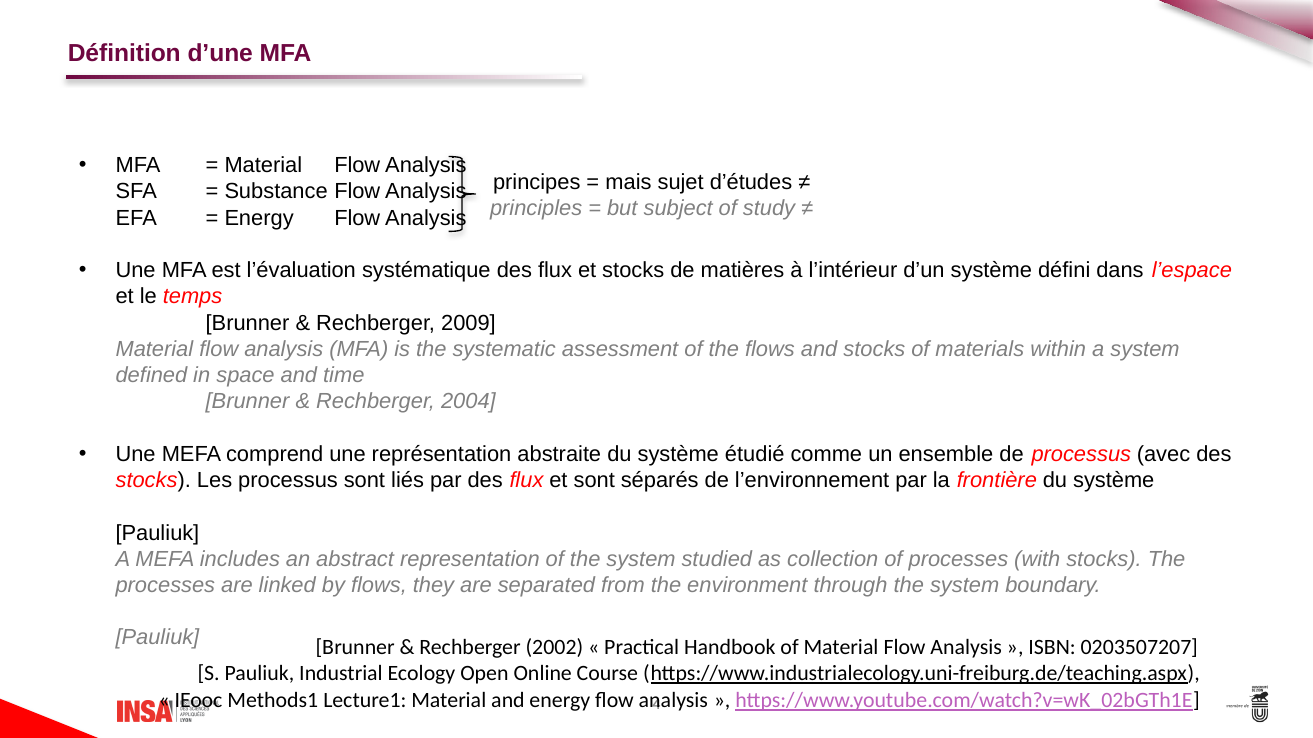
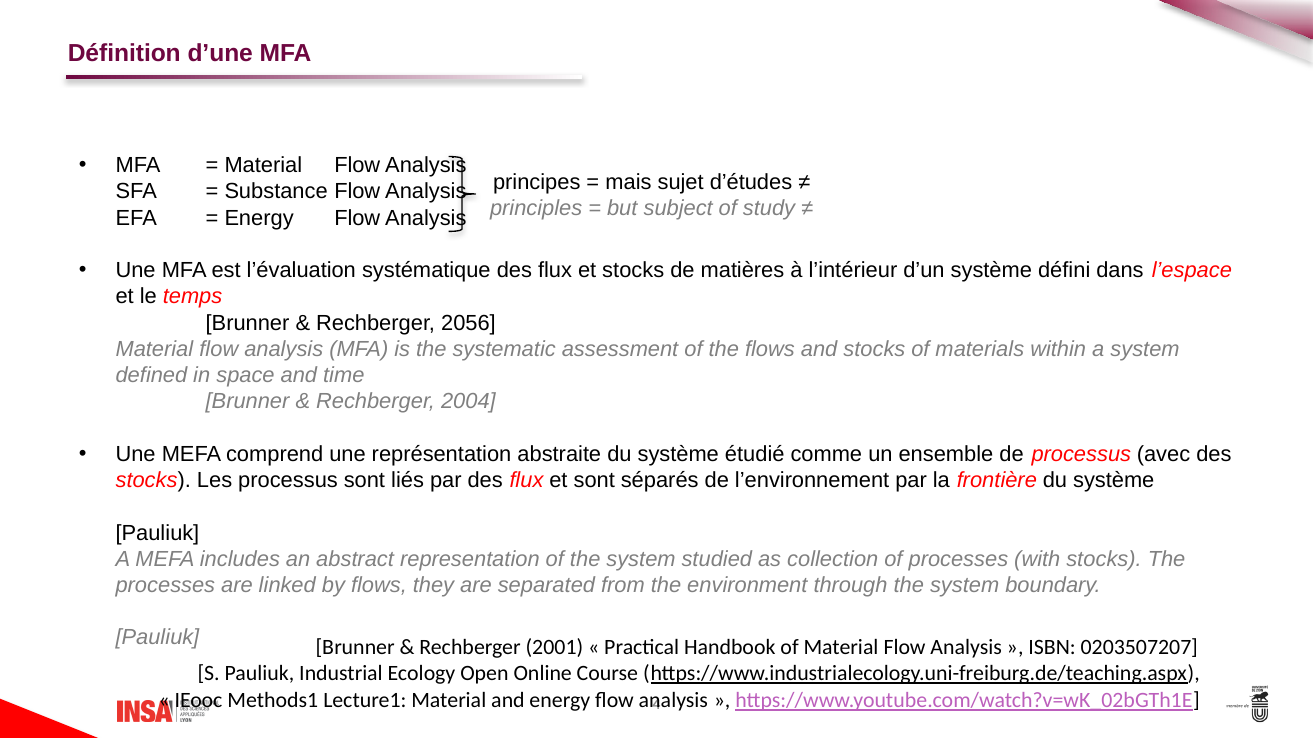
2009: 2009 -> 2056
2002: 2002 -> 2001
